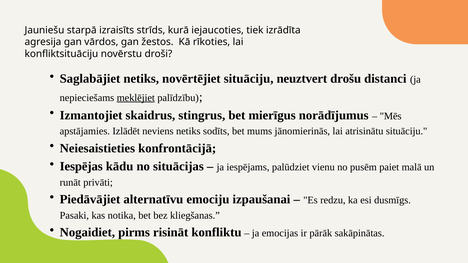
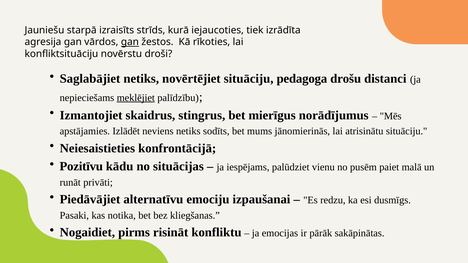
gan at (130, 42) underline: none -> present
neuztvert: neuztvert -> pedagoga
Iespējas: Iespējas -> Pozitīvu
